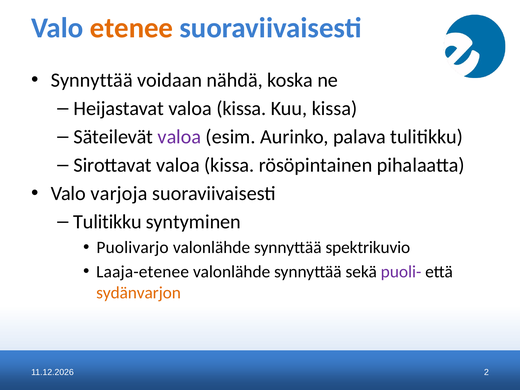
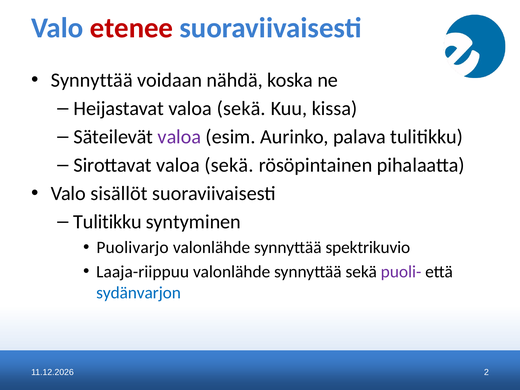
etenee colour: orange -> red
Heijastavat valoa kissa: kissa -> sekä
Sirottavat valoa kissa: kissa -> sekä
varjoja: varjoja -> sisällöt
Laaja-etenee: Laaja-etenee -> Laaja-riippuu
sydänvarjon colour: orange -> blue
